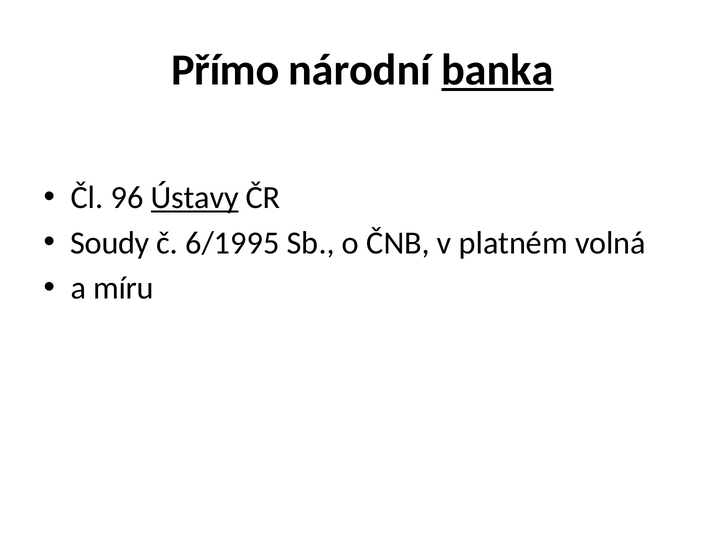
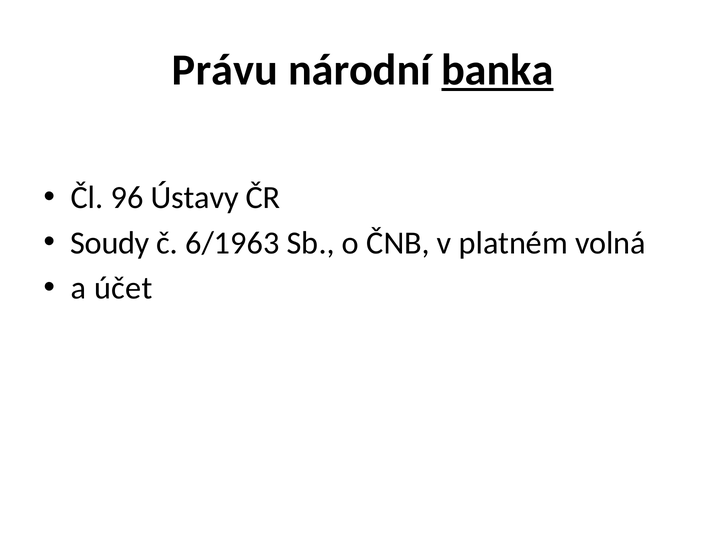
Přímo: Přímo -> Právu
Ústavy underline: present -> none
6/1995: 6/1995 -> 6/1963
míru: míru -> účet
